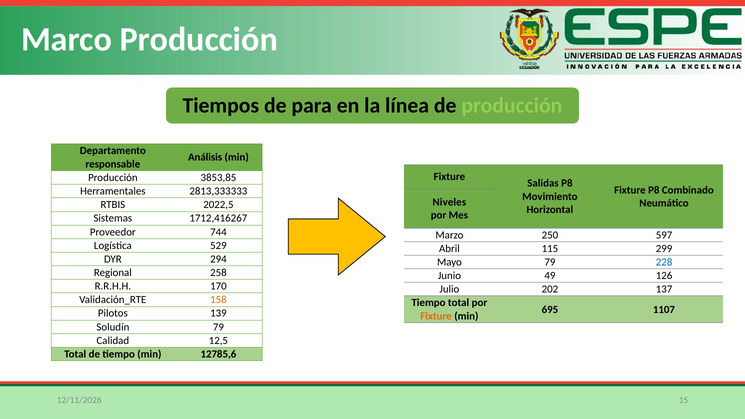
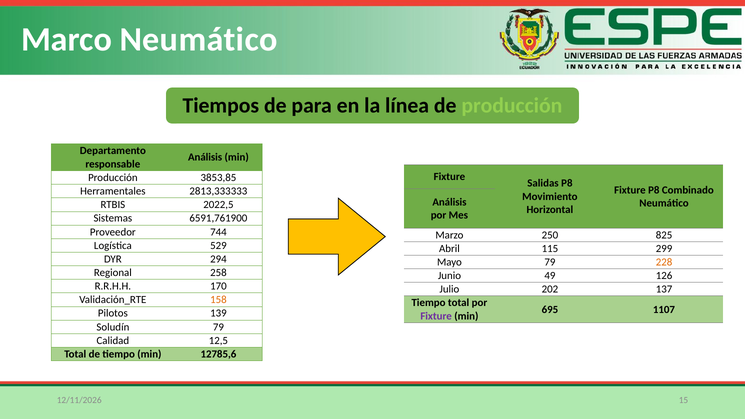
Marco Producción: Producción -> Neumático
Niveles at (449, 202): Niveles -> Análisis
1712,416267: 1712,416267 -> 6591,761900
597: 597 -> 825
228 colour: blue -> orange
Fixture at (436, 316) colour: orange -> purple
